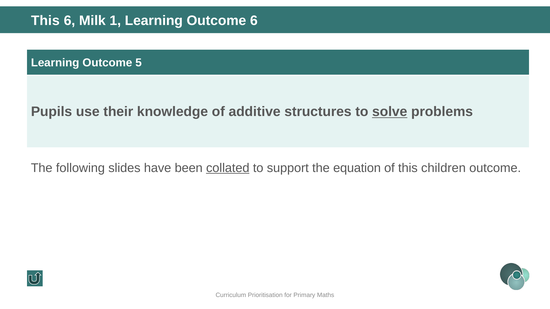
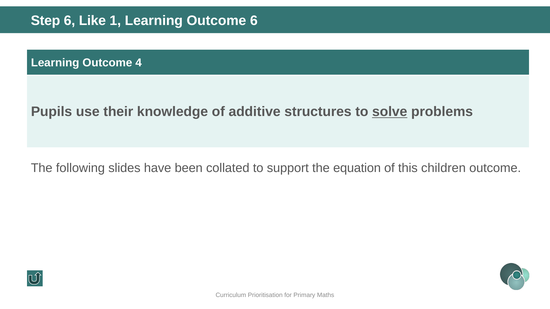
This at (45, 21): This -> Step
Milk: Milk -> Like
5: 5 -> 4
collated underline: present -> none
